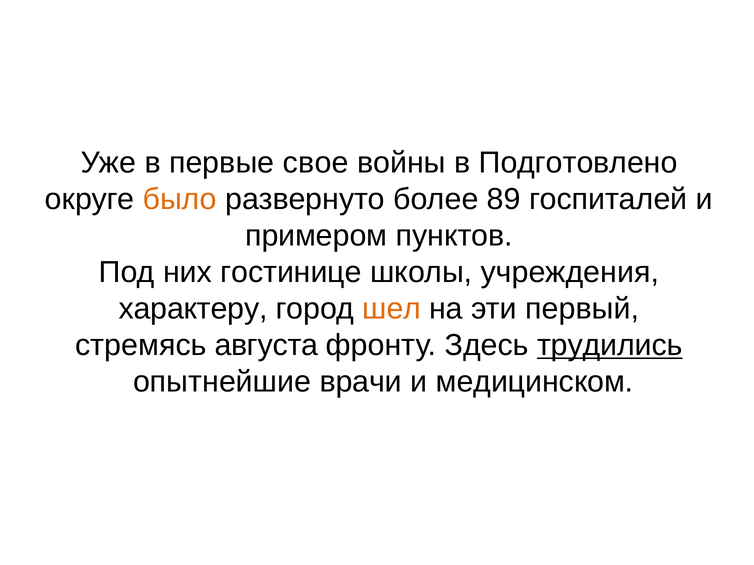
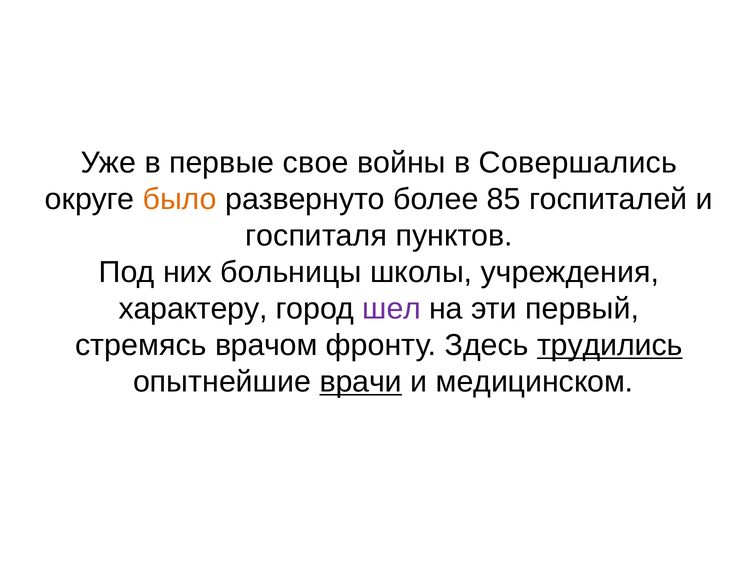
Подготовлено: Подготовлено -> Совершались
89: 89 -> 85
примером: примером -> госпиталя
гостинице: гостинице -> больницы
шел colour: orange -> purple
августа: августа -> врачом
врачи underline: none -> present
